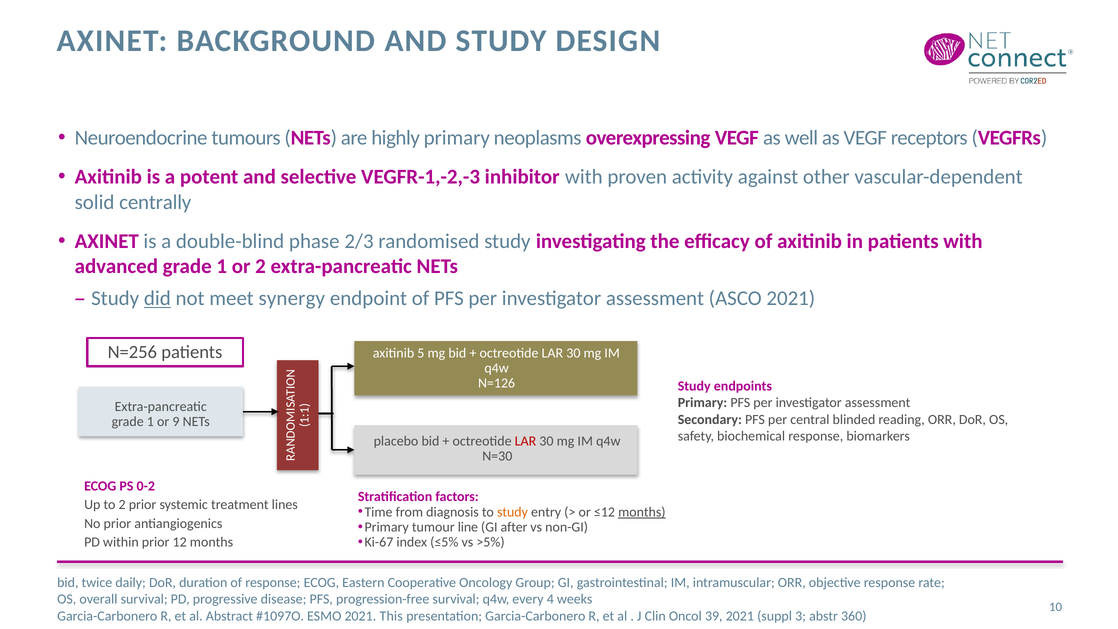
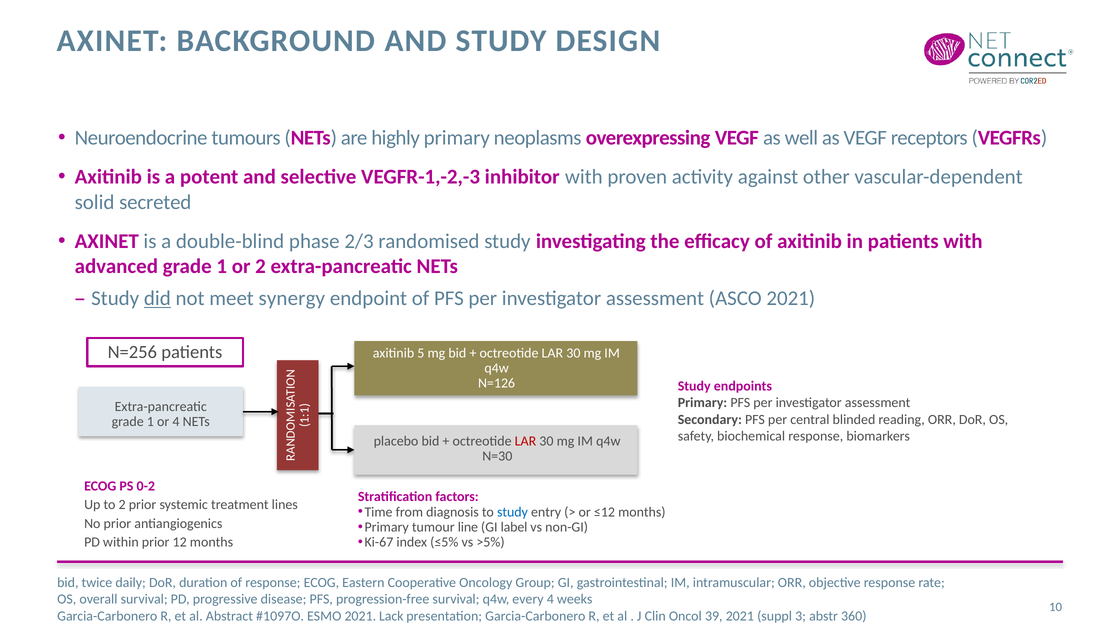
centrally: centrally -> secreted
or 9: 9 -> 4
study at (512, 512) colour: orange -> blue
months at (642, 512) underline: present -> none
after: after -> label
This: This -> Lack
